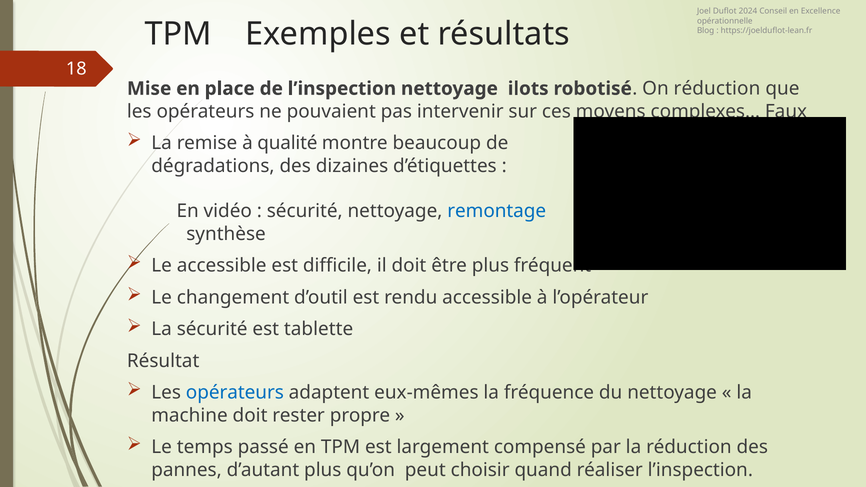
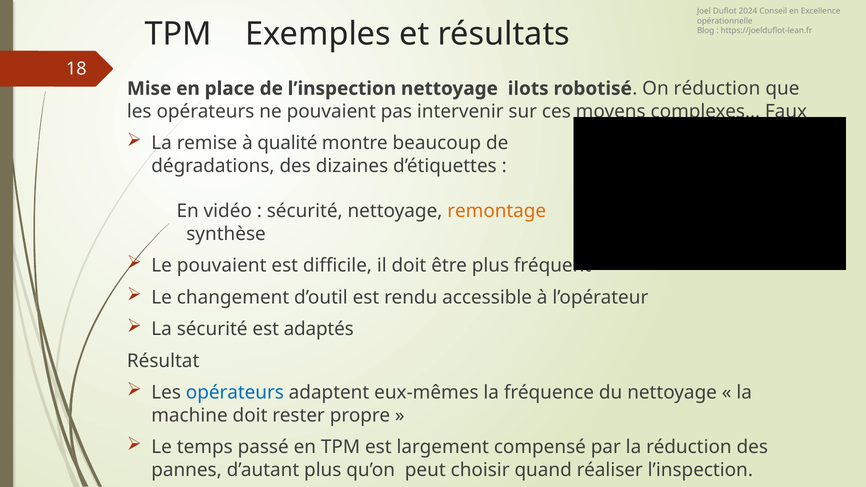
remontage colour: blue -> orange
Le accessible: accessible -> pouvaient
tablette: tablette -> adaptés
